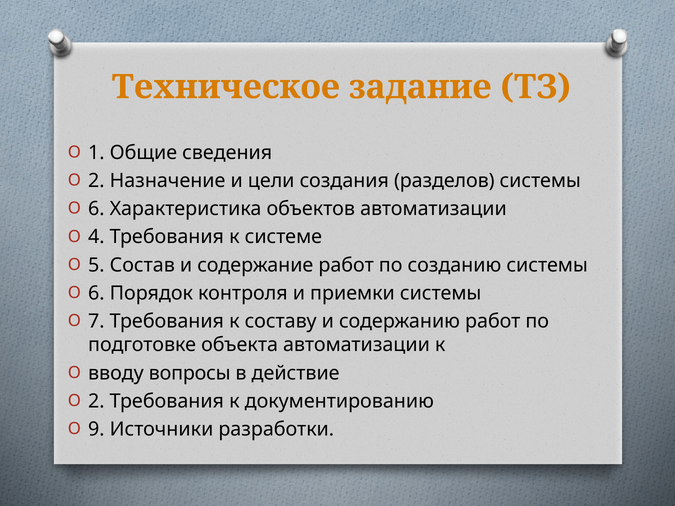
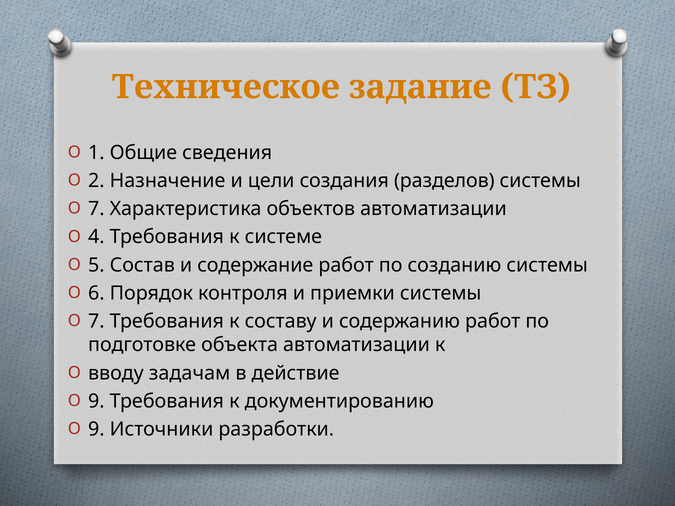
6 at (96, 209): 6 -> 7
вопросы: вопросы -> задачам
2 at (96, 401): 2 -> 9
